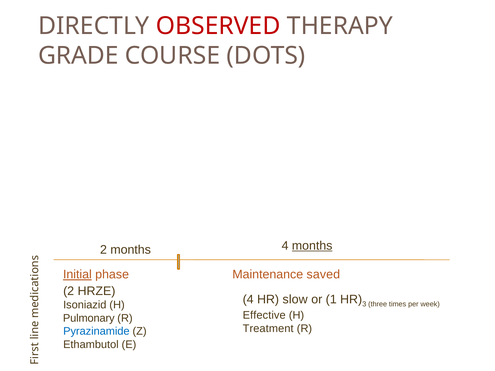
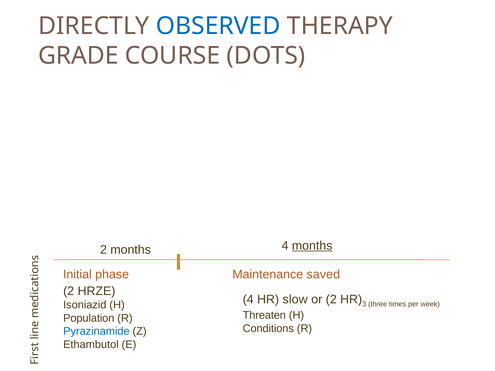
OBSERVED colour: red -> blue
Initial underline: present -> none
or 1: 1 -> 2
Effective: Effective -> Threaten
Pulmonary: Pulmonary -> Population
Treatment: Treatment -> Conditions
